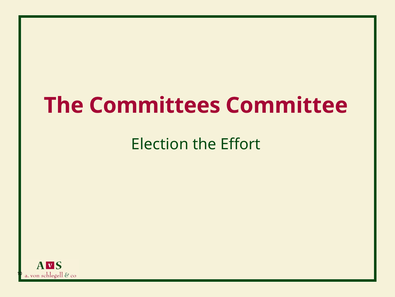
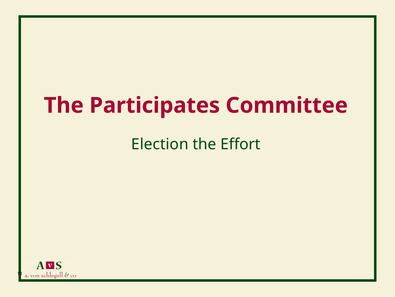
Committees: Committees -> Participates
